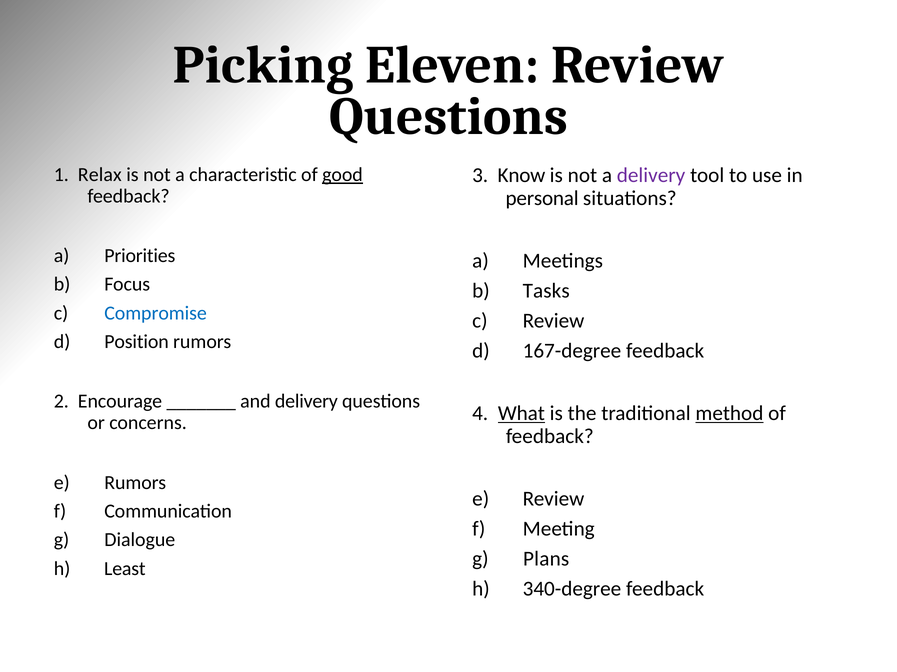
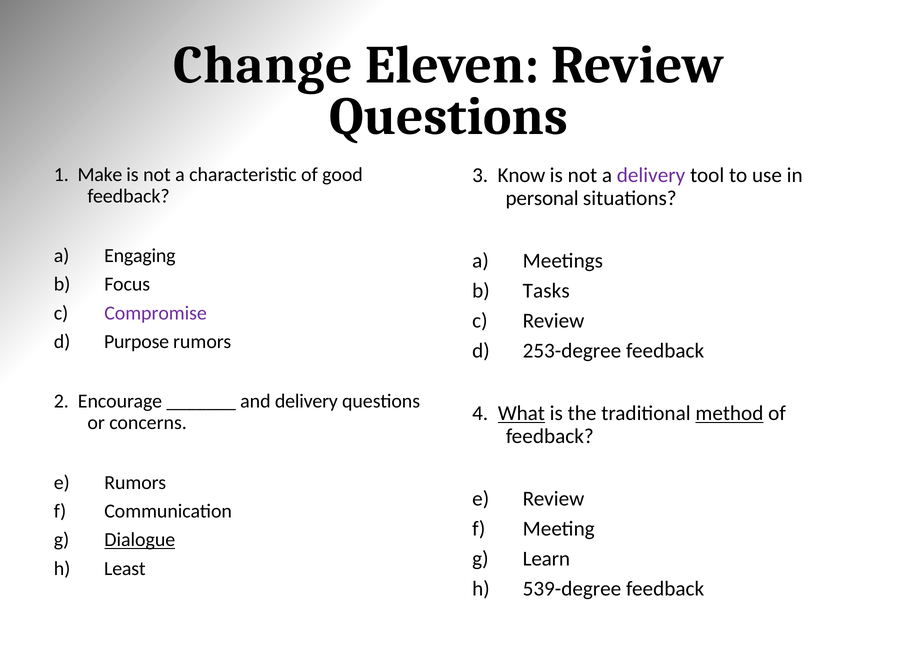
Picking: Picking -> Change
Relax: Relax -> Make
good underline: present -> none
Priorities: Priorities -> Engaging
Compromise colour: blue -> purple
Position: Position -> Purpose
167-degree: 167-degree -> 253-degree
Dialogue underline: none -> present
Plans: Plans -> Learn
340-degree: 340-degree -> 539-degree
